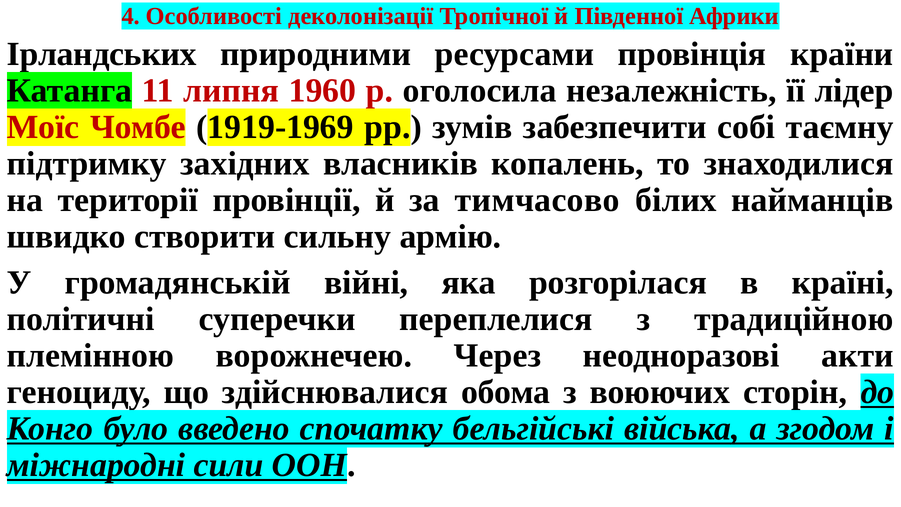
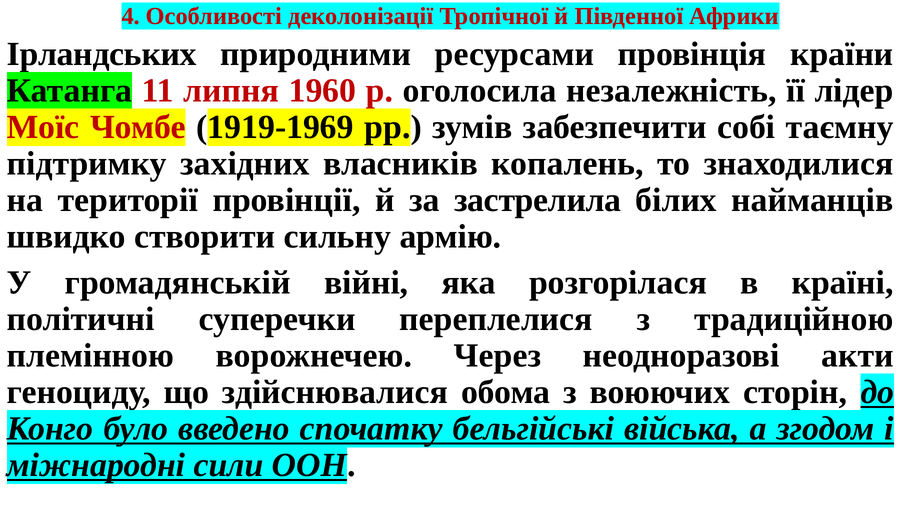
тимчасово: тимчасово -> застрелила
